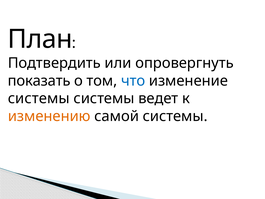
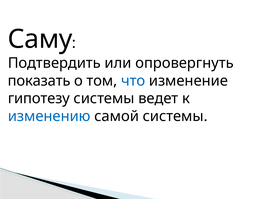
План: План -> Саму
системы at (39, 98): системы -> гипотезу
изменению colour: orange -> blue
